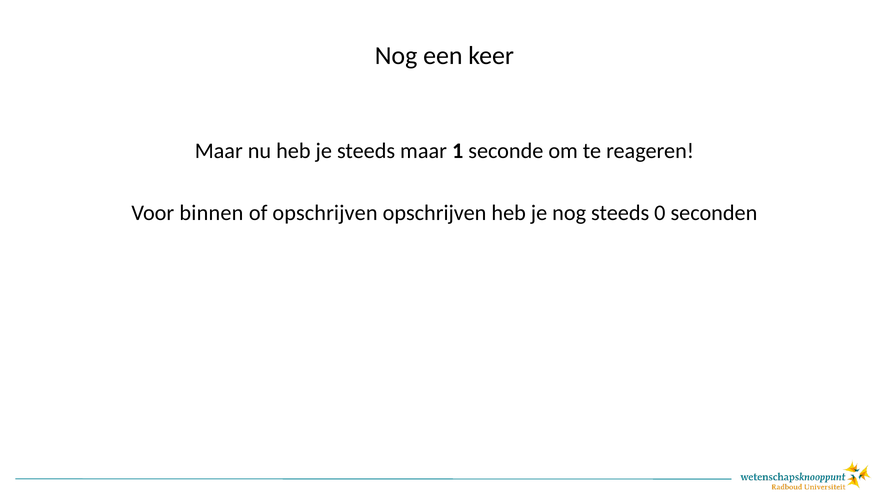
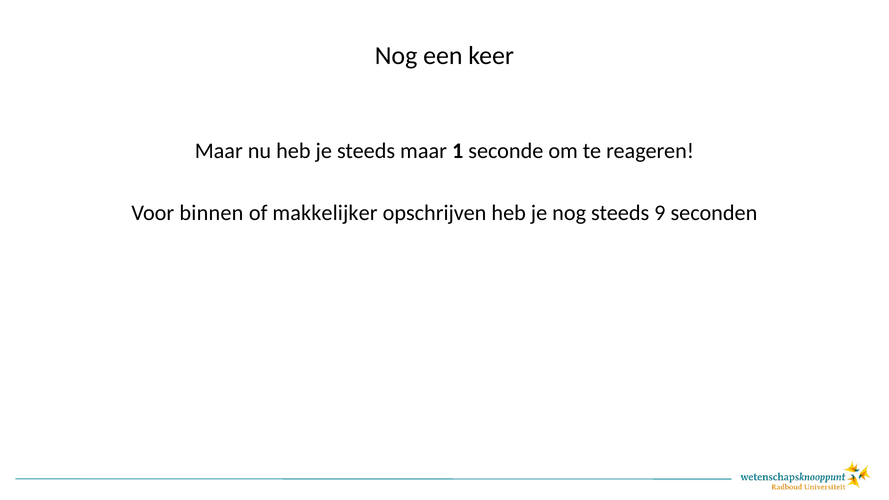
of opschrijven: opschrijven -> makkelijker
0: 0 -> 9
